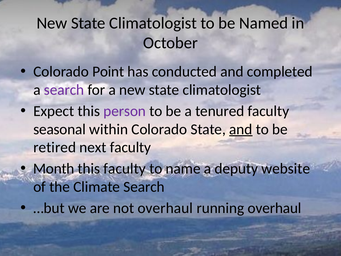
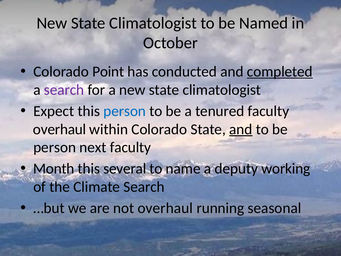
completed underline: none -> present
person at (125, 111) colour: purple -> blue
seasonal at (60, 129): seasonal -> overhaul
retired at (55, 147): retired -> person
this faculty: faculty -> several
website: website -> working
running overhaul: overhaul -> seasonal
